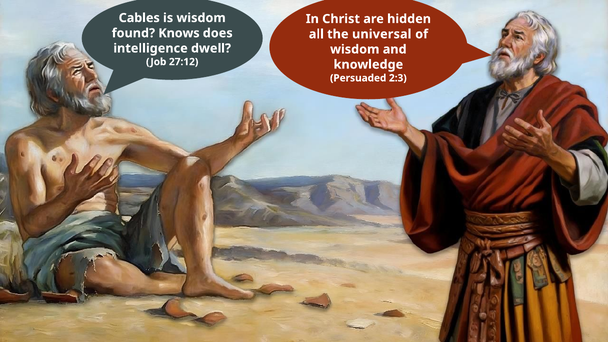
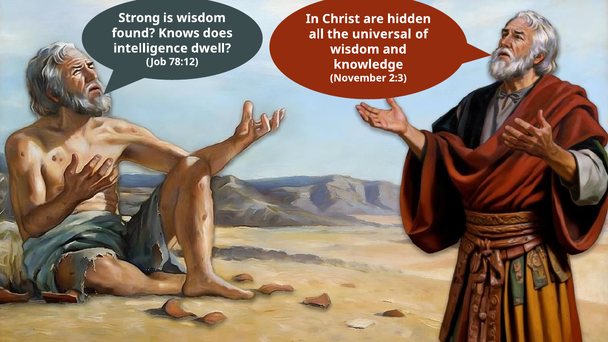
Cables: Cables -> Strong
27:12: 27:12 -> 78:12
Persuaded: Persuaded -> November
